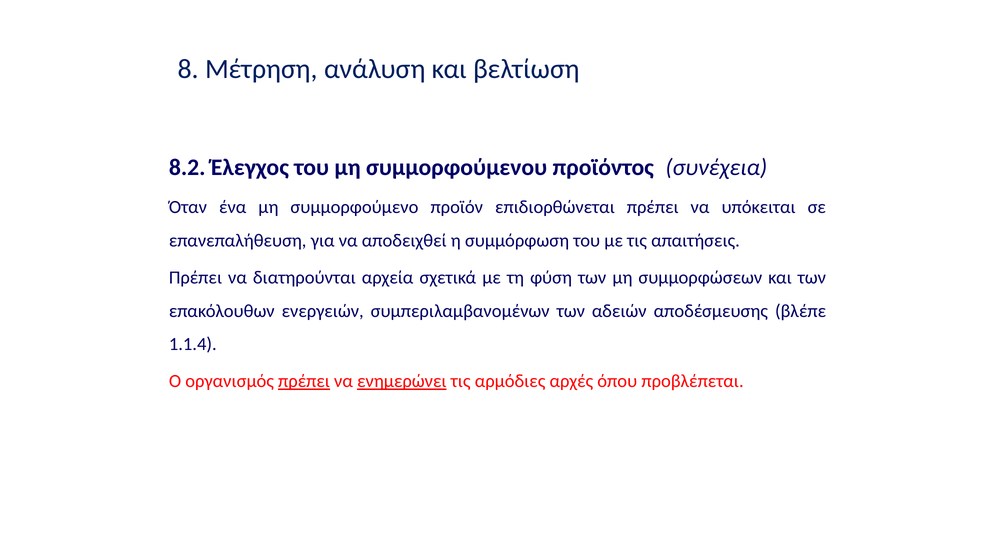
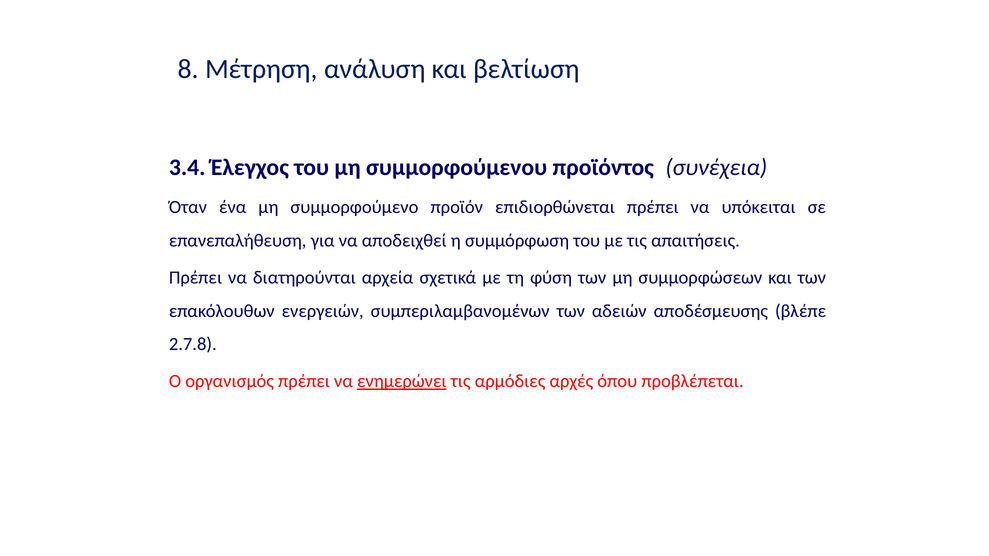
8.2: 8.2 -> 3.4
1.1.4: 1.1.4 -> 2.7.8
πρέπει at (304, 382) underline: present -> none
